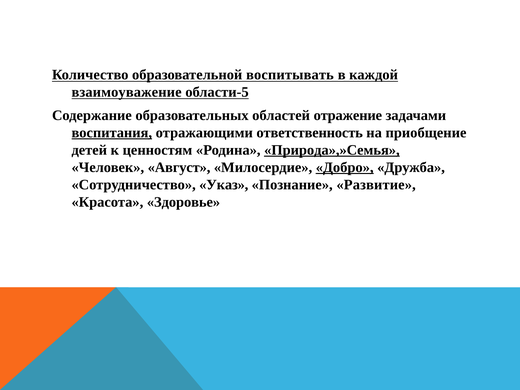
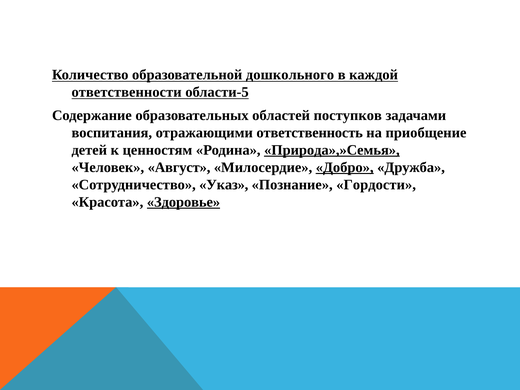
воспитывать: воспитывать -> дошкольного
взаимоуважение: взаимоуважение -> ответственности
отражение: отражение -> поступков
воспитания underline: present -> none
Развитие: Развитие -> Гордости
Здоровье underline: none -> present
